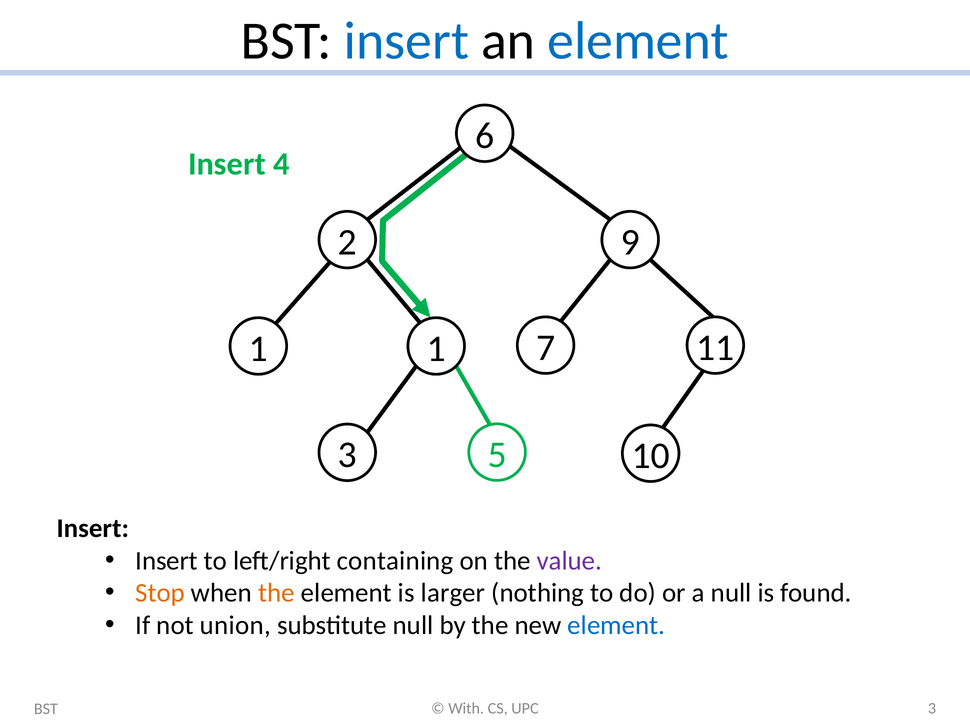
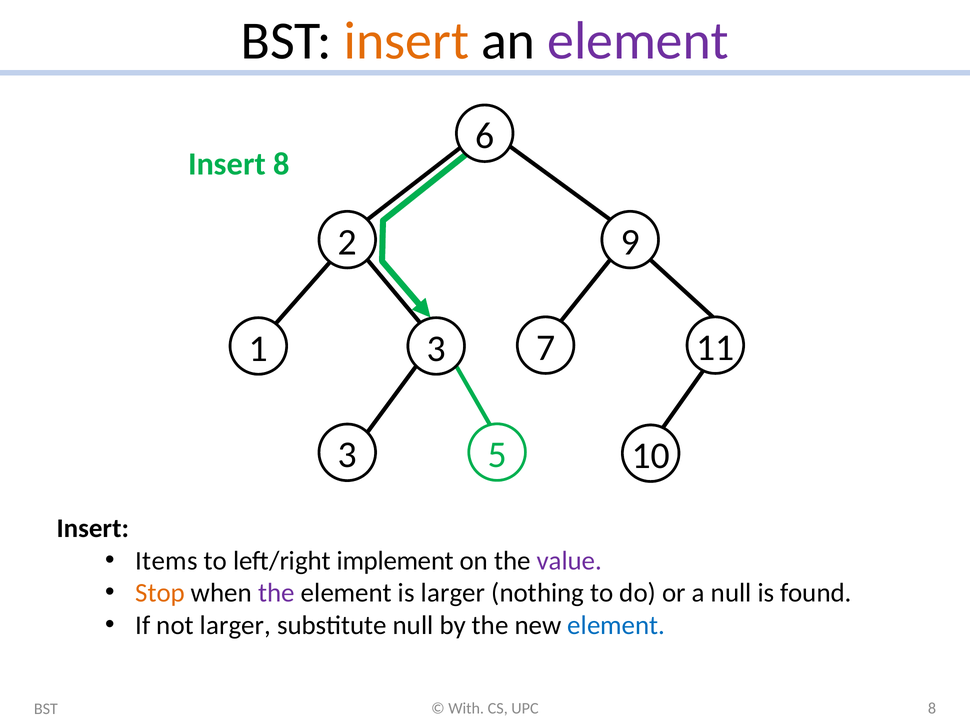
insert at (406, 41) colour: blue -> orange
element at (638, 41) colour: blue -> purple
Insert 4: 4 -> 8
1 1: 1 -> 3
Insert at (167, 561): Insert -> Items
containing: containing -> implement
the at (276, 593) colour: orange -> purple
not union: union -> larger
UPC 3: 3 -> 8
